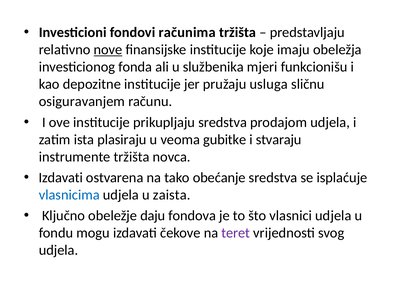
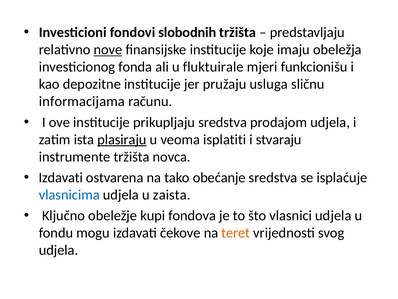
računima: računima -> slobodnih
službenika: službenika -> fluktuirale
osiguravanjem: osiguravanjem -> informacijama
plasiraju underline: none -> present
gubitke: gubitke -> isplatiti
daju: daju -> kupi
teret colour: purple -> orange
